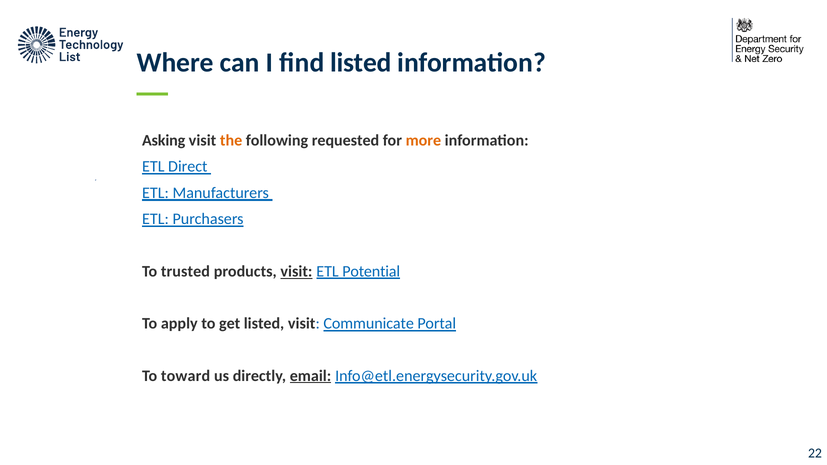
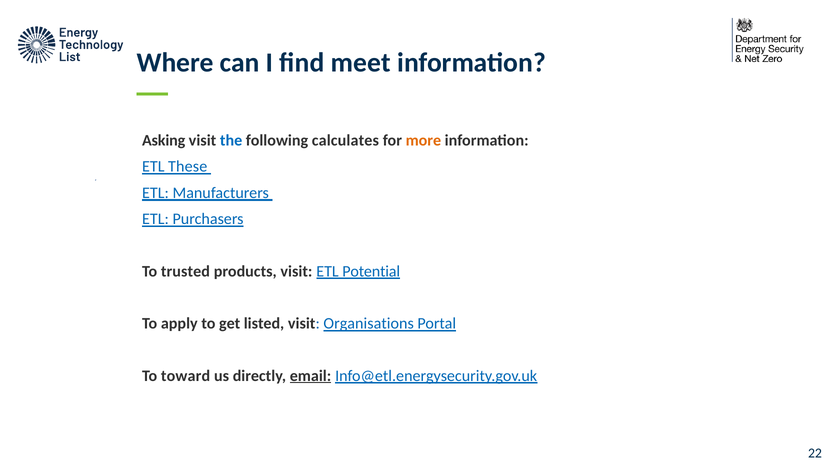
find listed: listed -> meet
the colour: orange -> blue
requested: requested -> calculates
Direct: Direct -> These
visit at (296, 271) underline: present -> none
Communicate: Communicate -> Organisations
